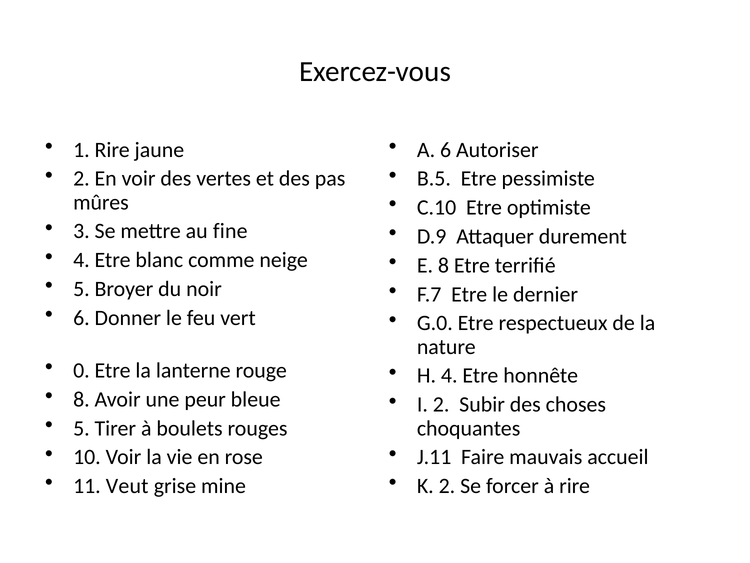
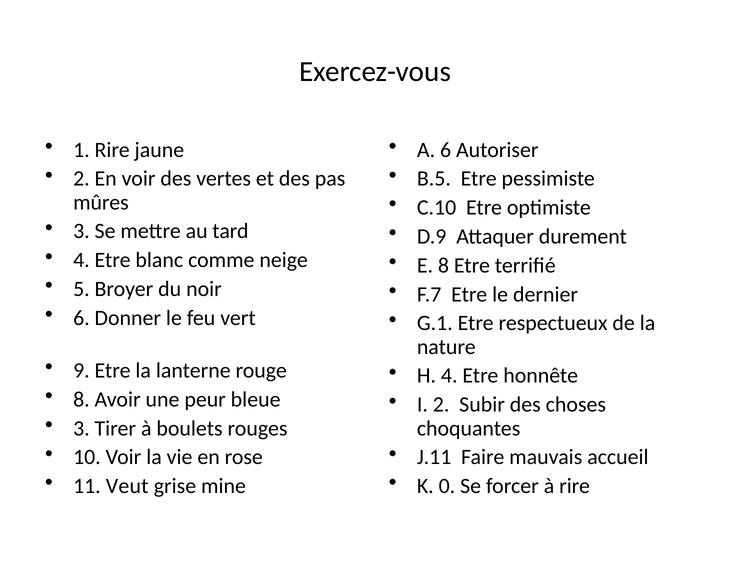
fine: fine -> tard
G.0: G.0 -> G.1
0: 0 -> 9
5 at (81, 428): 5 -> 3
K 2: 2 -> 0
